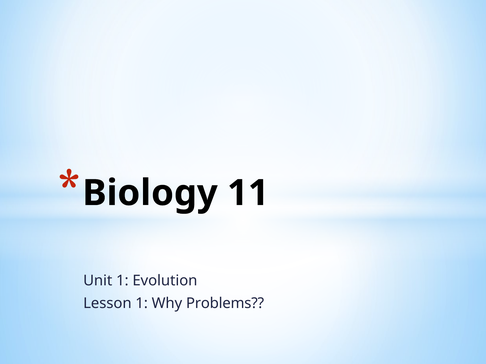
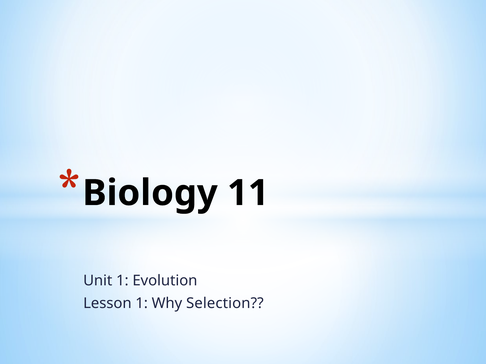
Problems: Problems -> Selection
